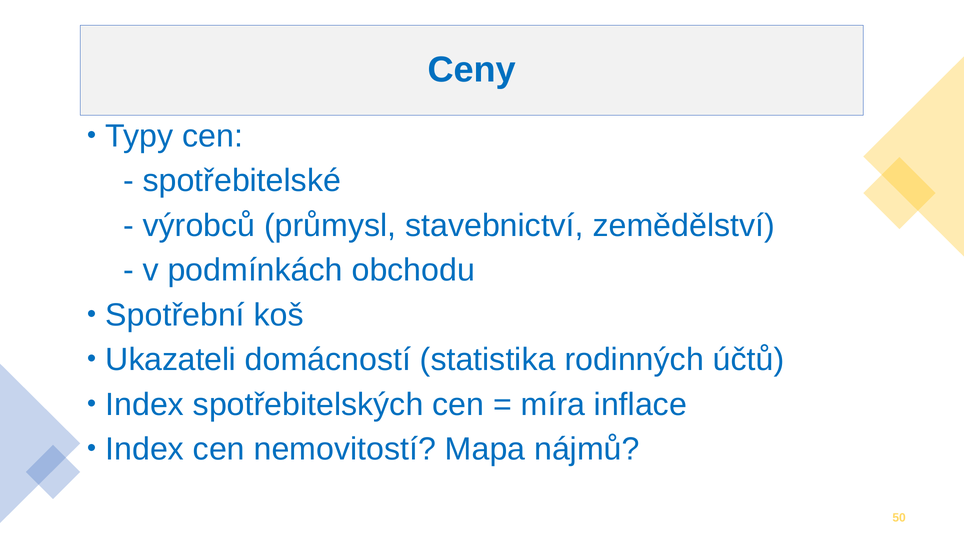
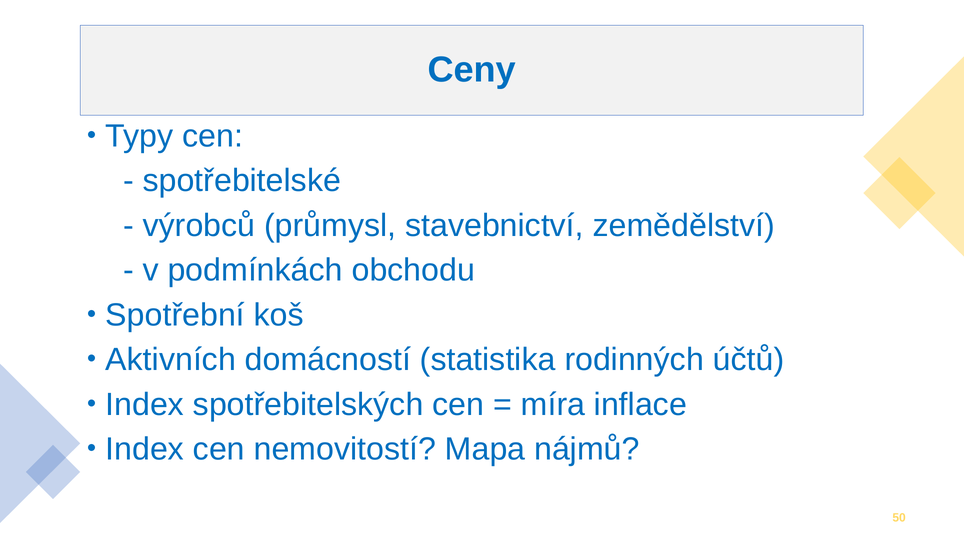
Ukazateli: Ukazateli -> Aktivních
